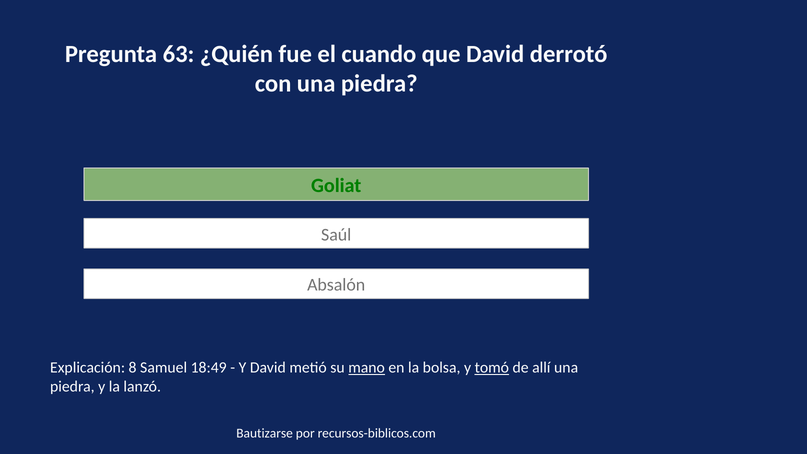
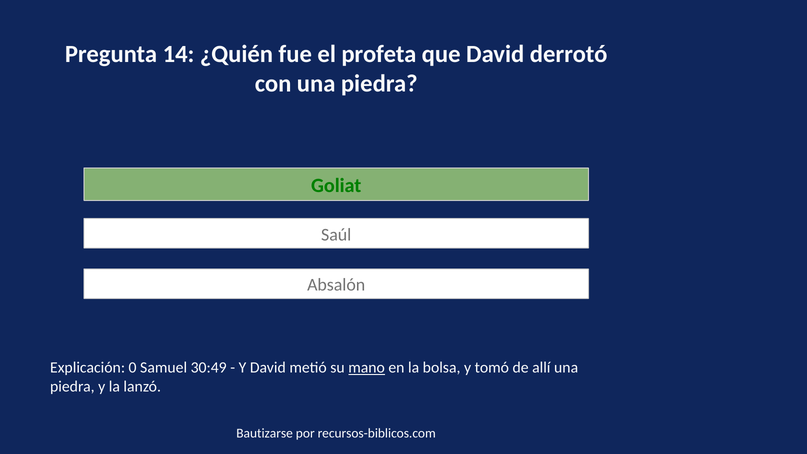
63: 63 -> 14
cuando: cuando -> profeta
8: 8 -> 0
18:49: 18:49 -> 30:49
tomó underline: present -> none
